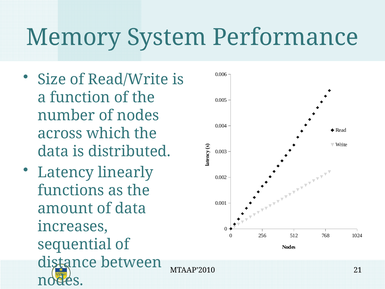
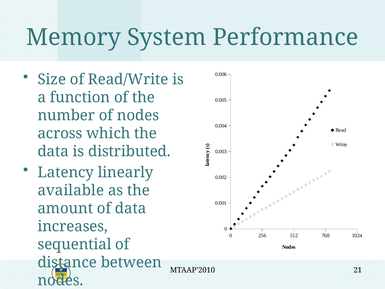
functions: functions -> available
